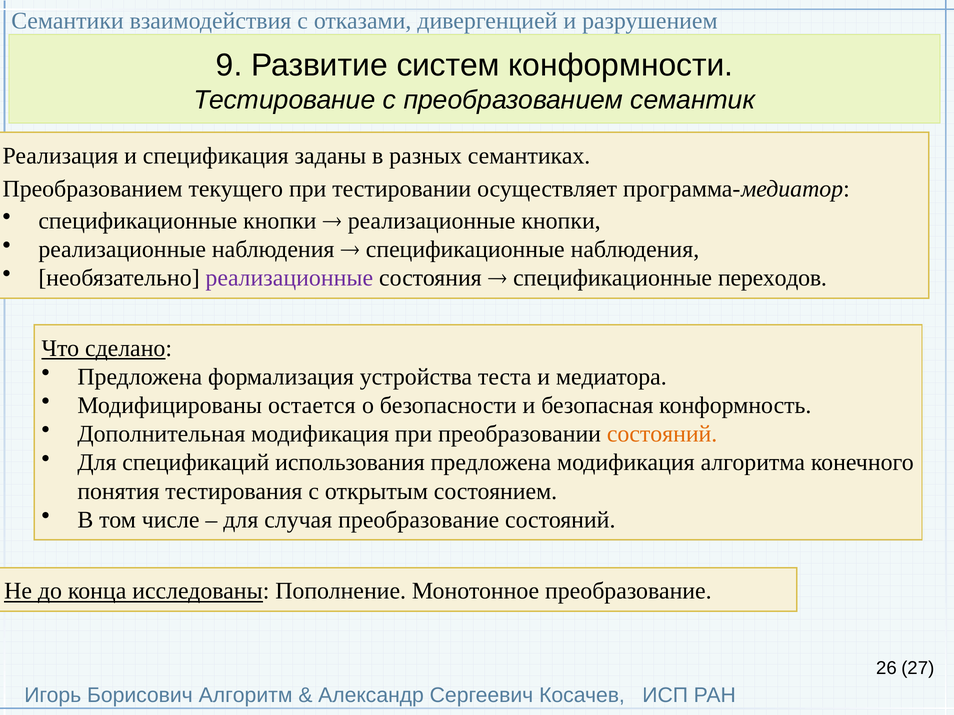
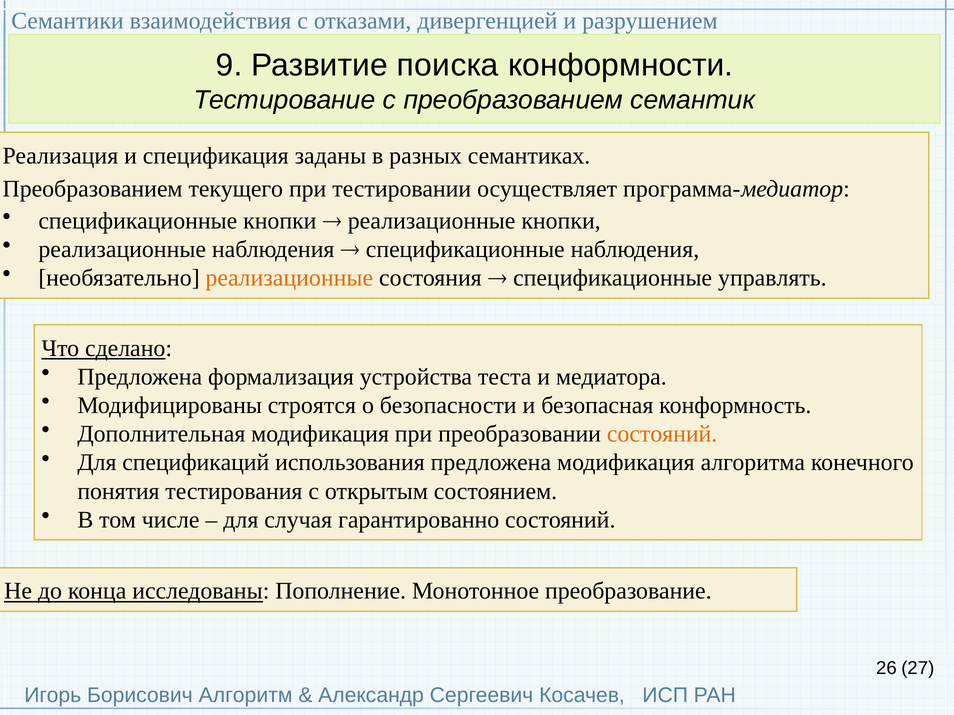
систем: систем -> поиска
реализационные at (289, 278) colour: purple -> orange
переходов: переходов -> управлять
остается: остается -> строятся
случая преобразование: преобразование -> гарантированно
